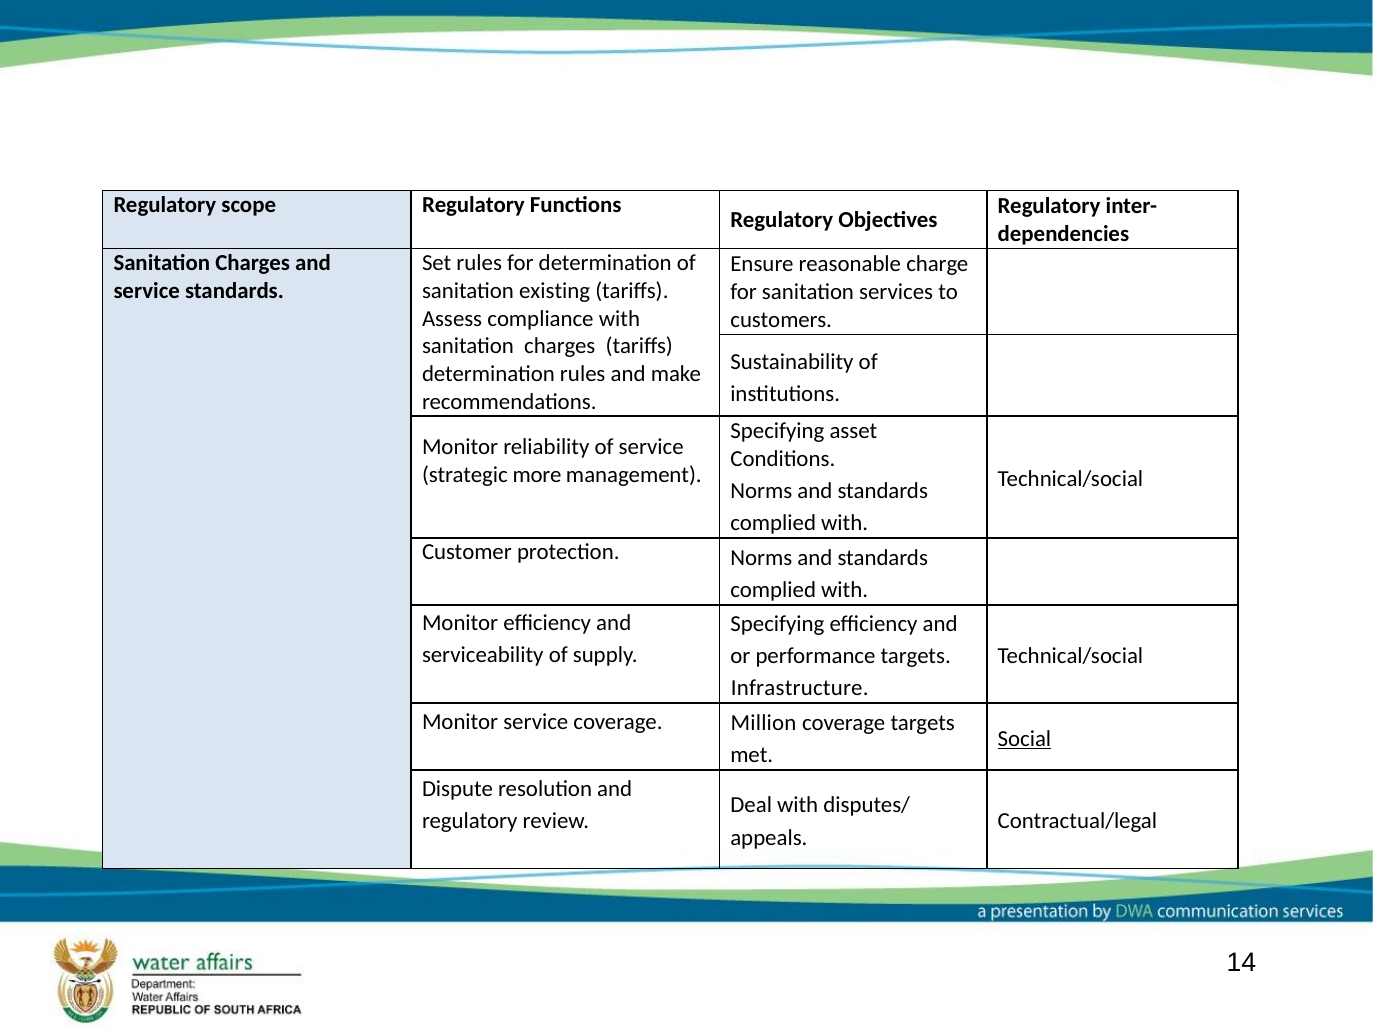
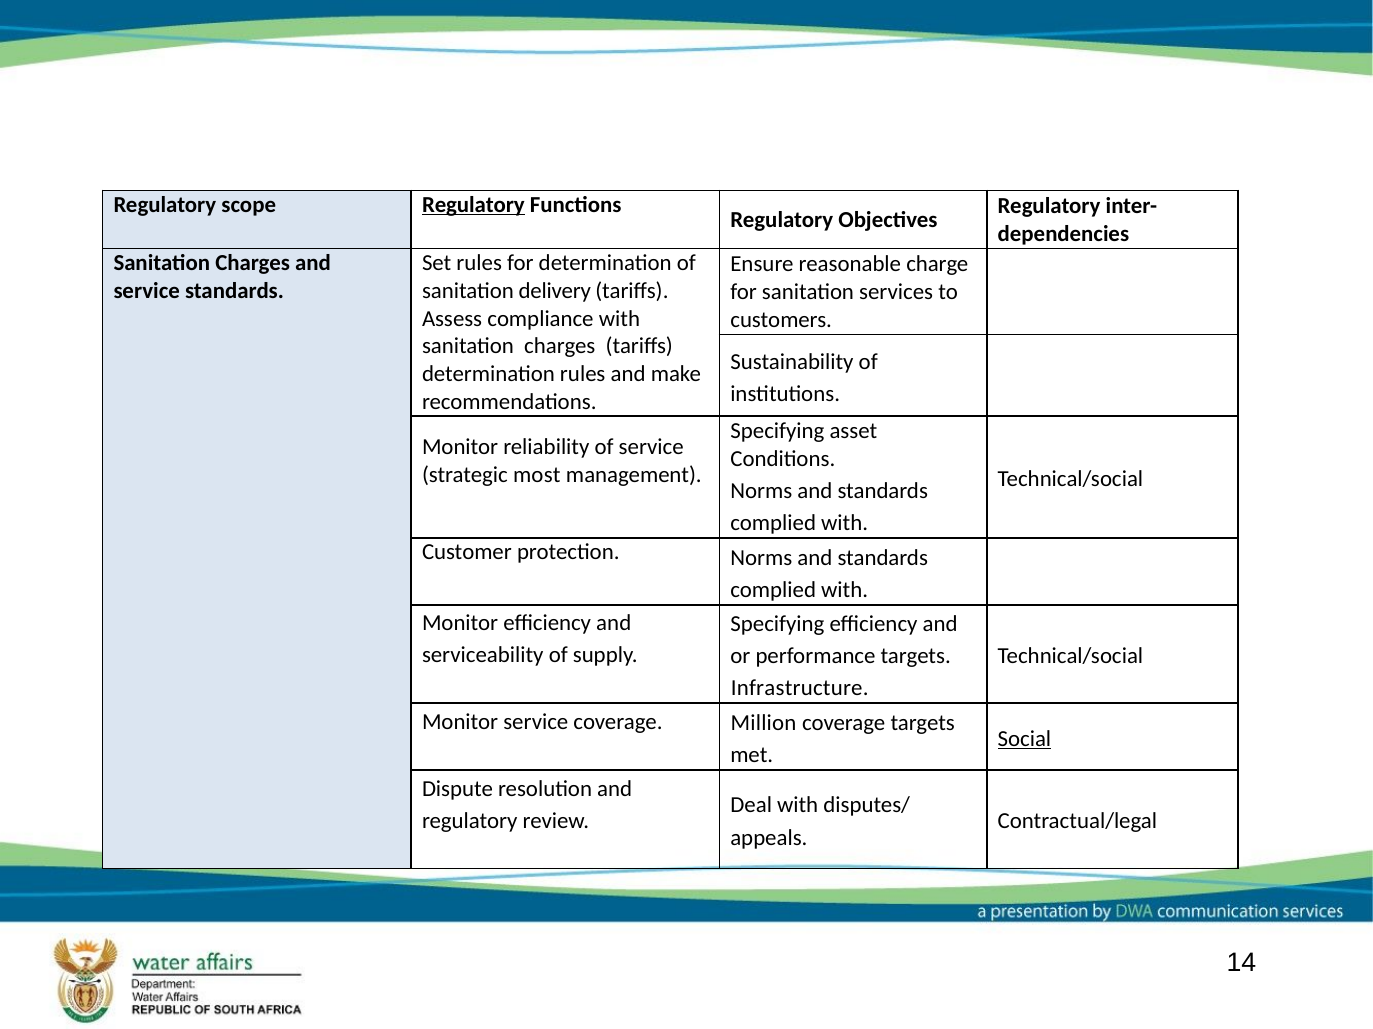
Regulatory at (473, 205) underline: none -> present
existing: existing -> delivery
more: more -> most
